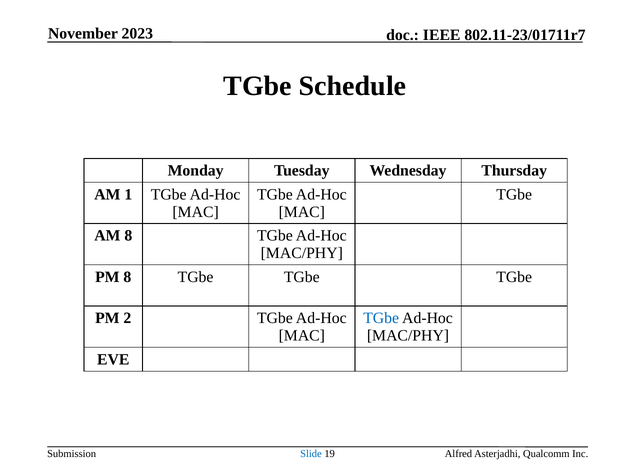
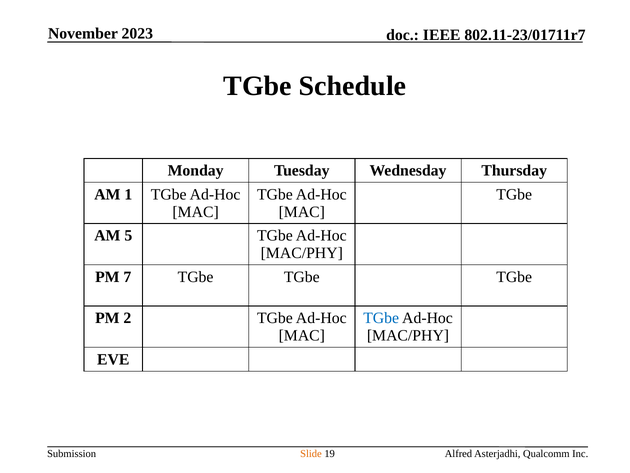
AM 8: 8 -> 5
PM 8: 8 -> 7
Slide colour: blue -> orange
